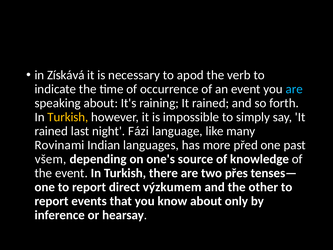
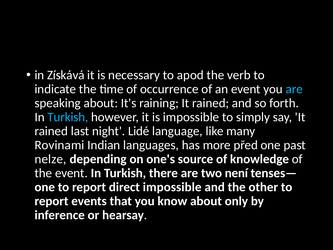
Turkish at (68, 117) colour: yellow -> light blue
Fázi: Fázi -> Lidé
všem: všem -> nelze
přes: přes -> není
direct výzkumem: výzkumem -> impossible
